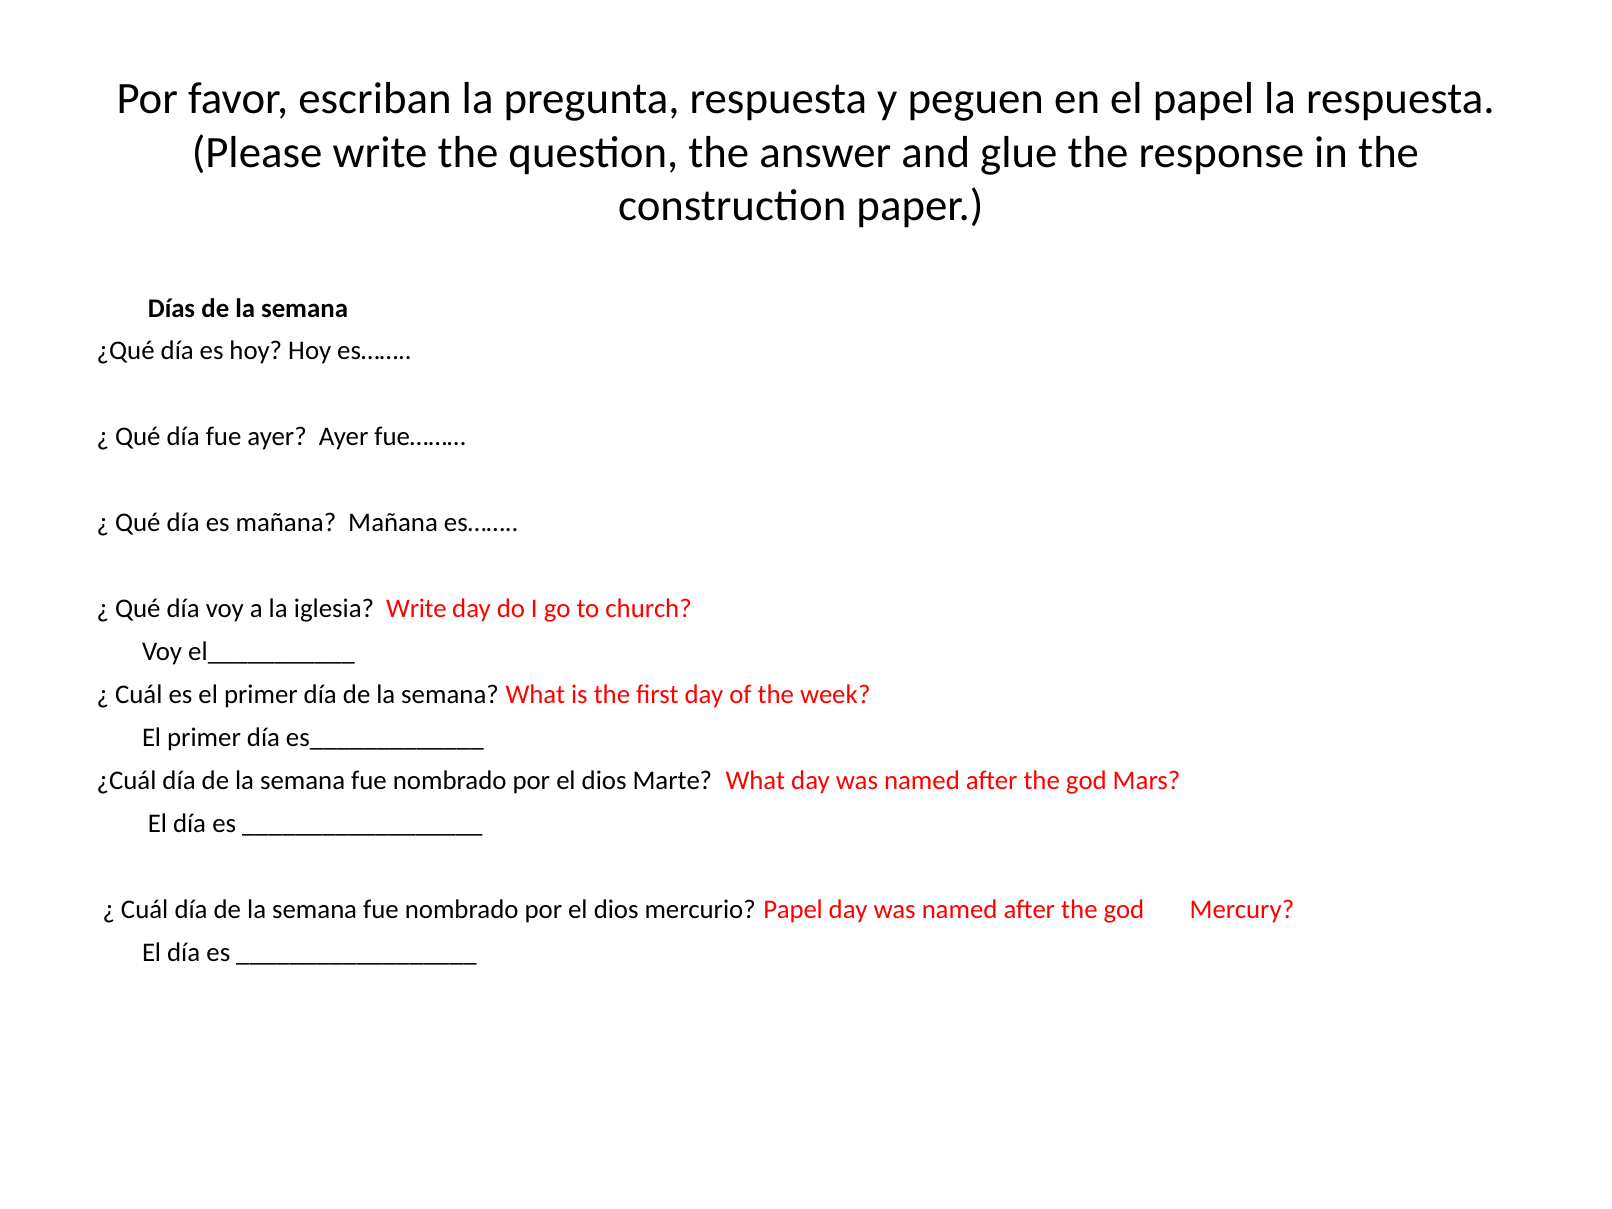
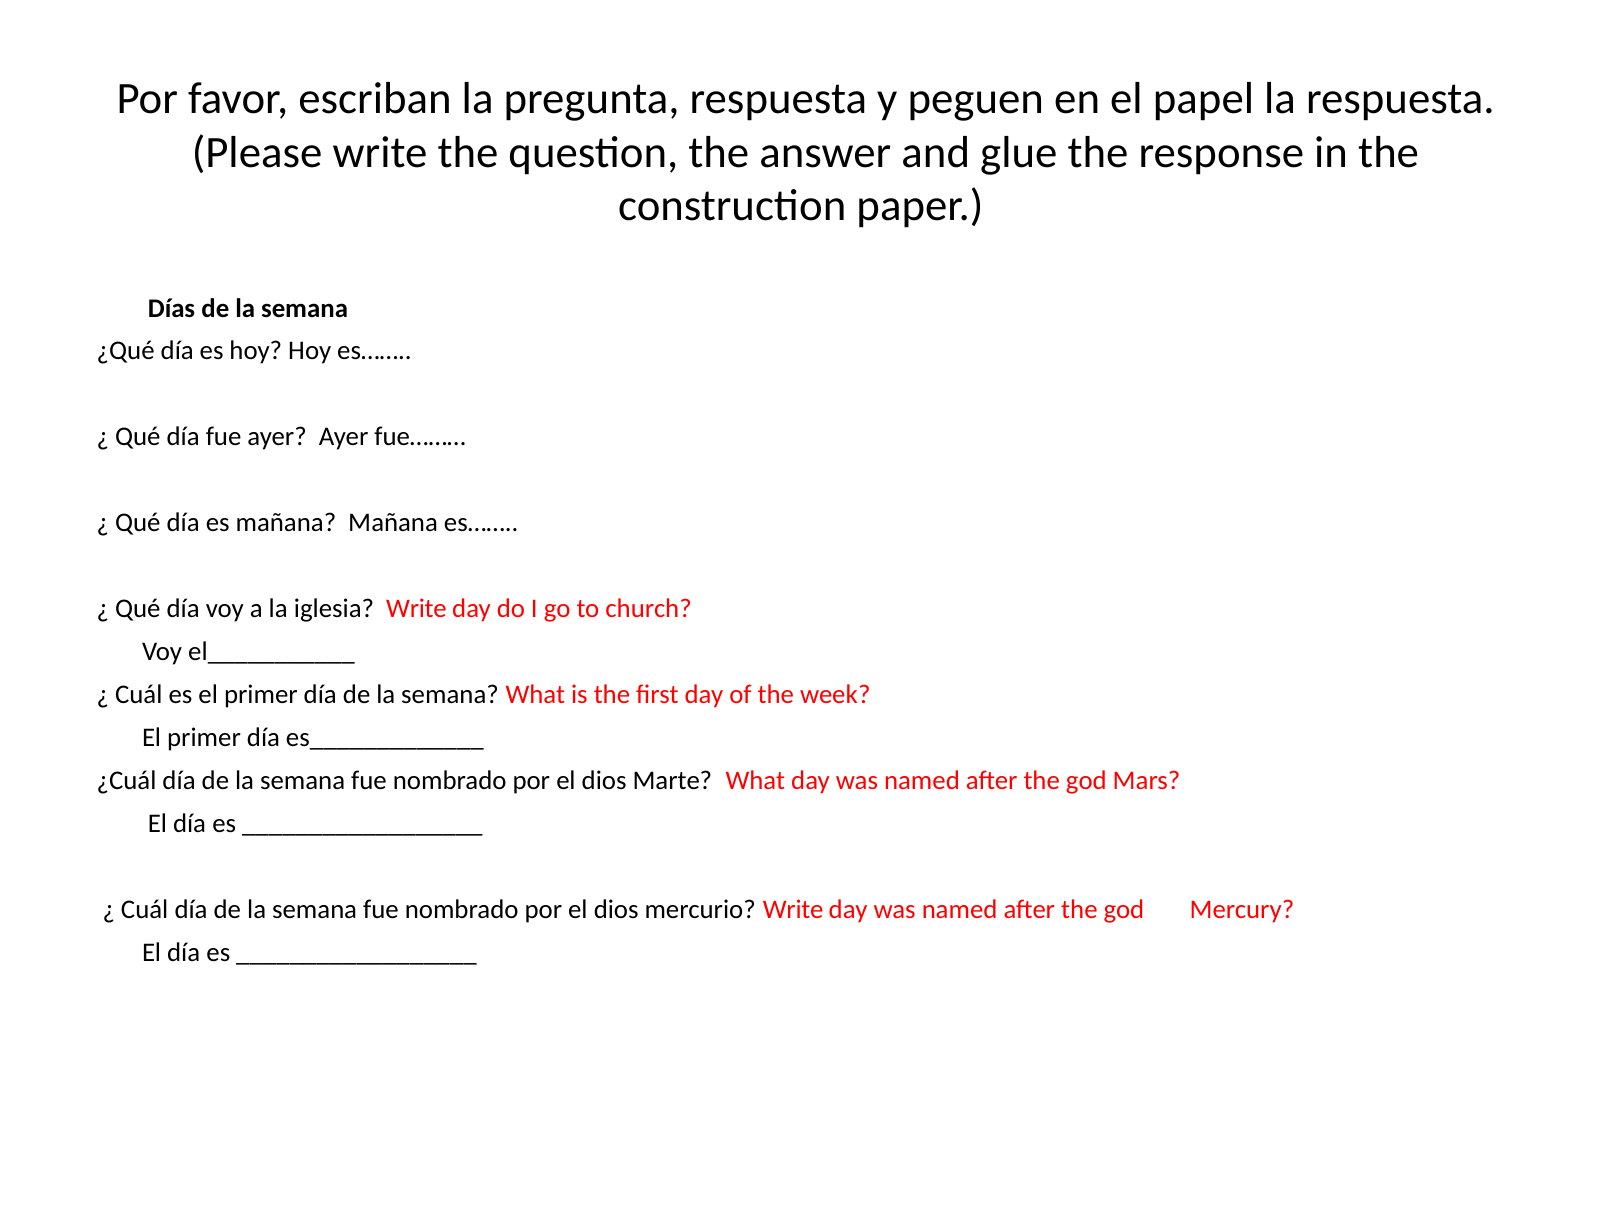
mercurio Papel: Papel -> Write
